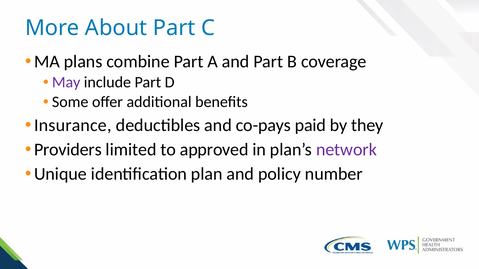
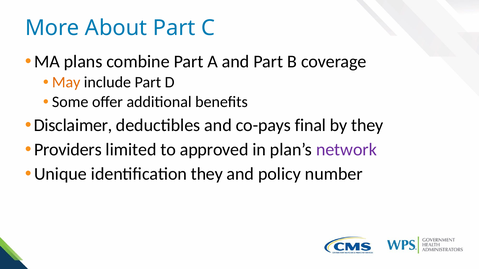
May colour: purple -> orange
Insurance: Insurance -> Disclaimer
paid: paid -> final
identification plan: plan -> they
